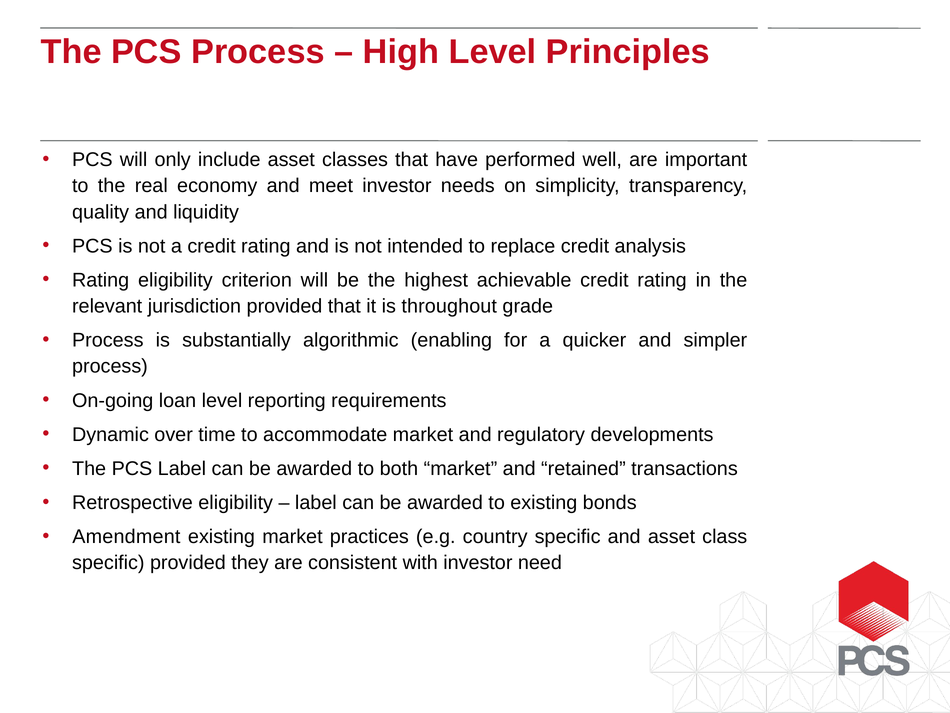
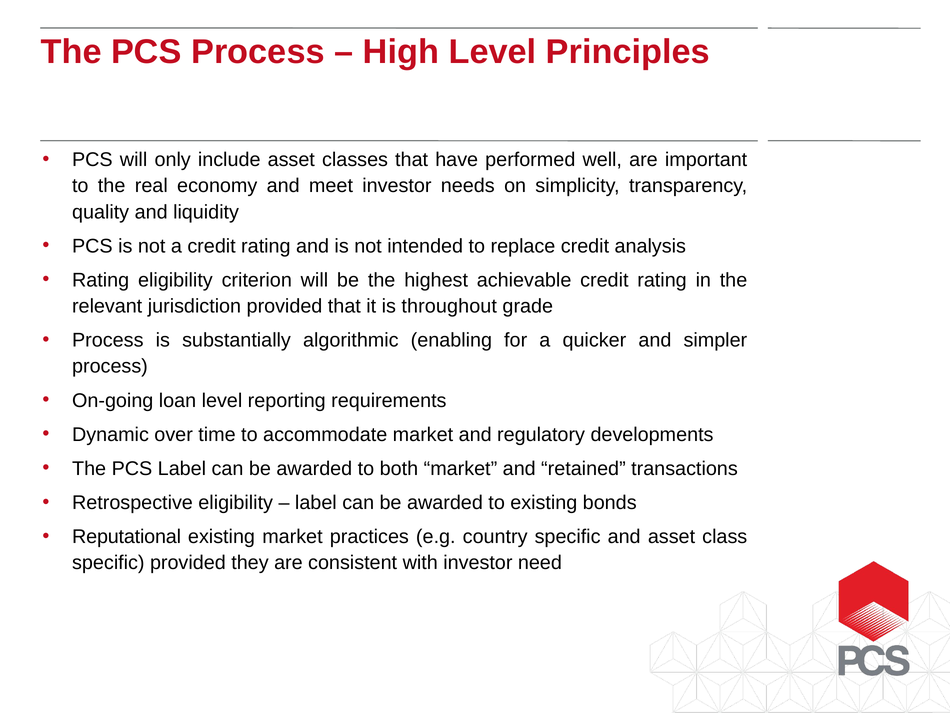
Amendment: Amendment -> Reputational
